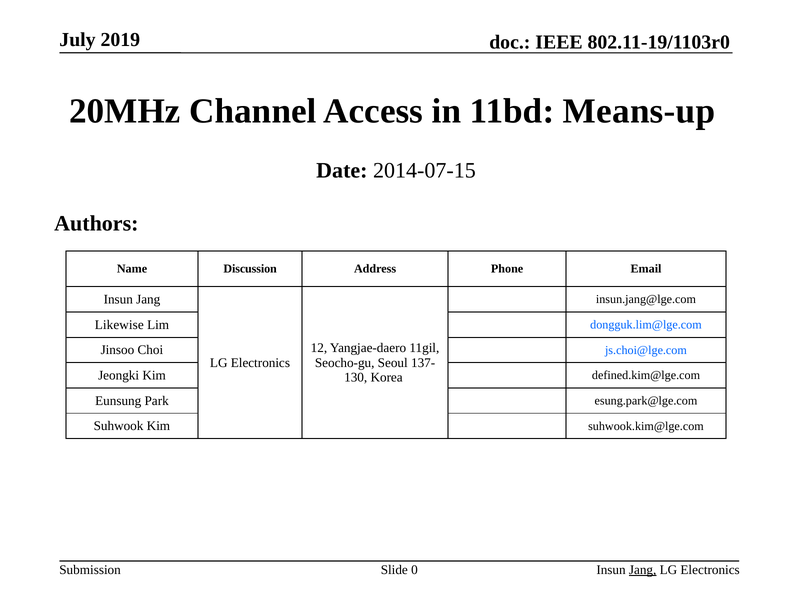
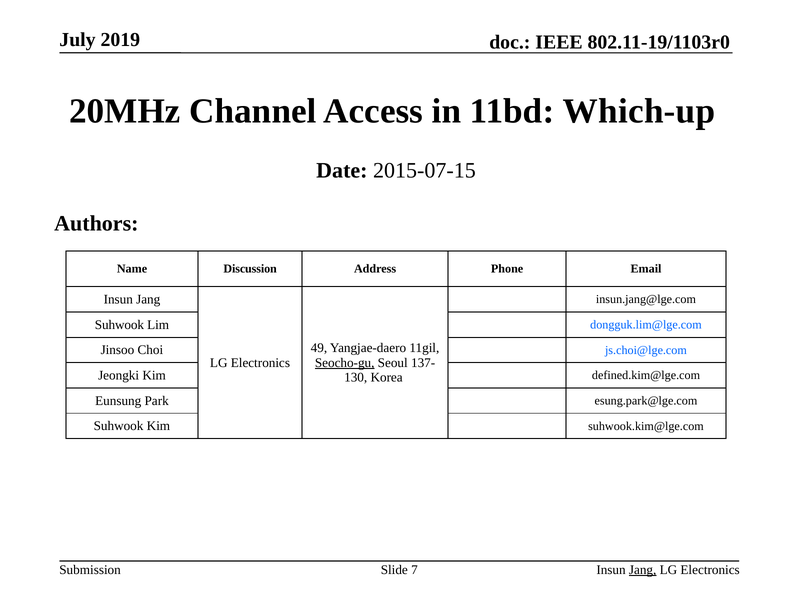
Means-up: Means-up -> Which-up
2014-07-15: 2014-07-15 -> 2015-07-15
Likewise at (119, 325): Likewise -> Suhwook
12: 12 -> 49
Seocho-gu underline: none -> present
0: 0 -> 7
